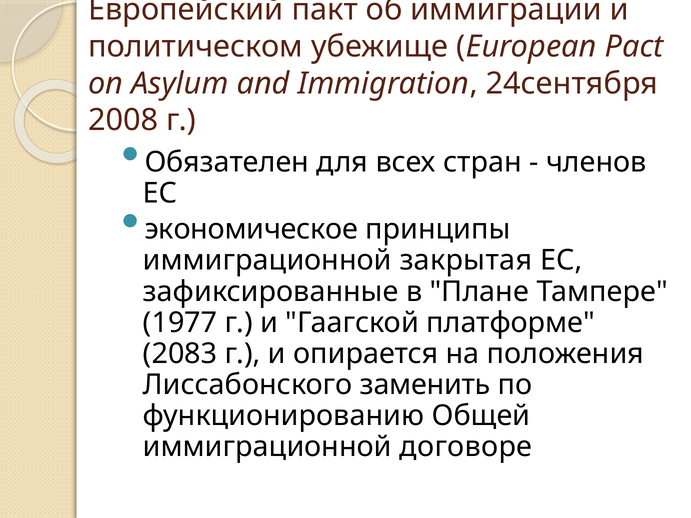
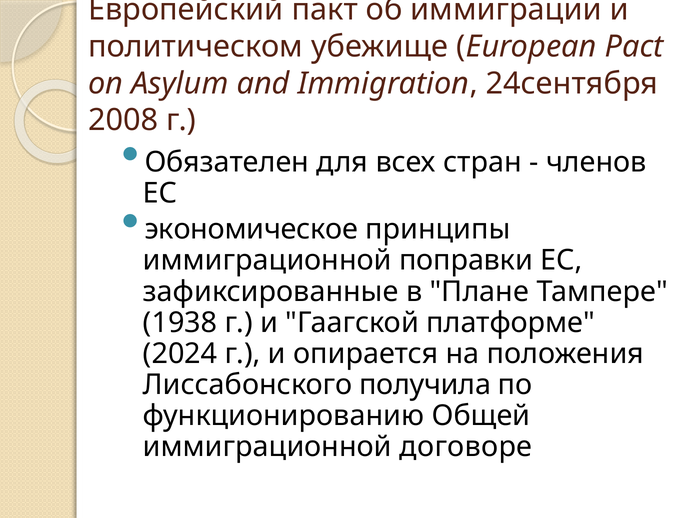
закрытая: закрытая -> поправки
1977: 1977 -> 1938
2083: 2083 -> 2024
заменить: заменить -> получила
